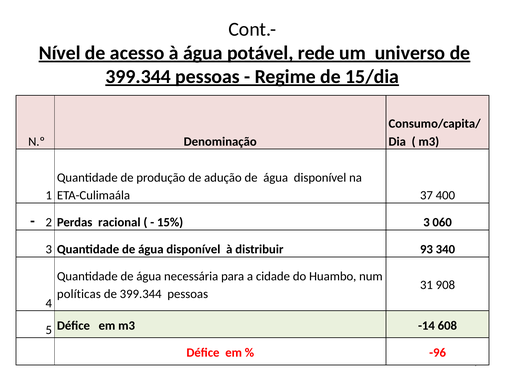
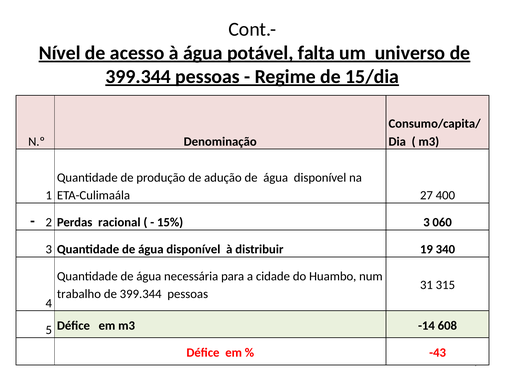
rede: rede -> falta
37: 37 -> 27
93: 93 -> 19
908: 908 -> 315
políticas: políticas -> trabalho
-96: -96 -> -43
